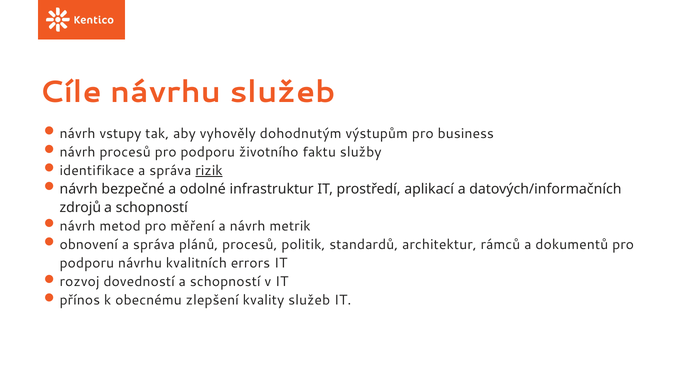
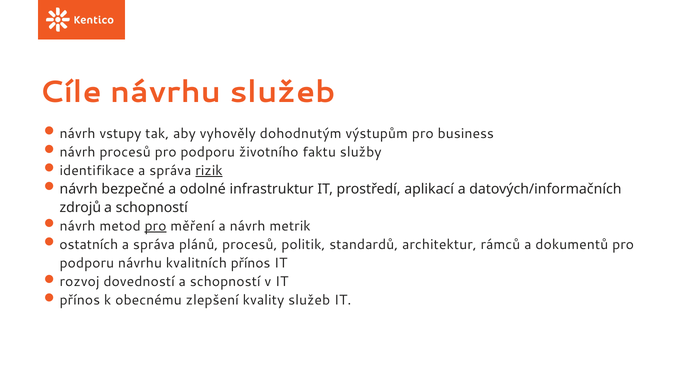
pro at (155, 226) underline: none -> present
obnovení: obnovení -> ostatních
kvalitních errors: errors -> přínos
